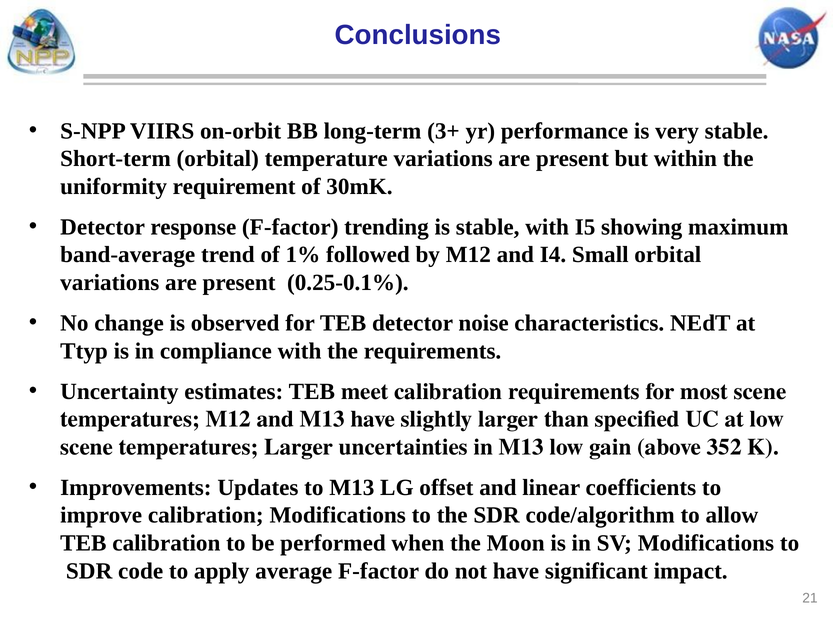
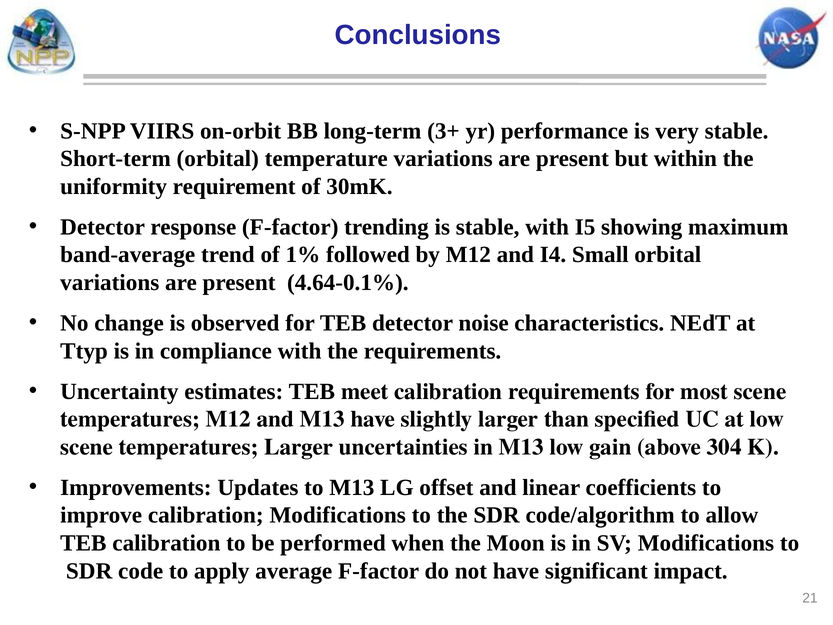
0.25-0.1%: 0.25-0.1% -> 4.64-0.1%
352: 352 -> 304
